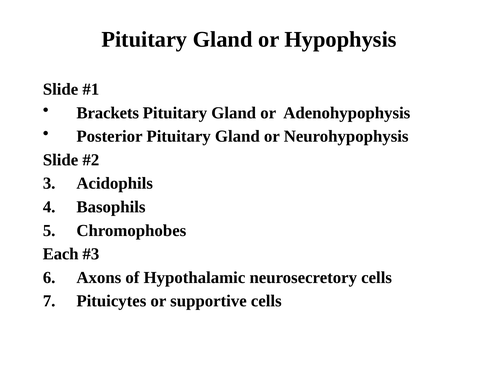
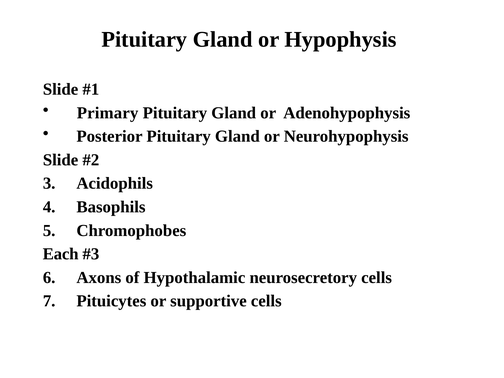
Brackets: Brackets -> Primary
